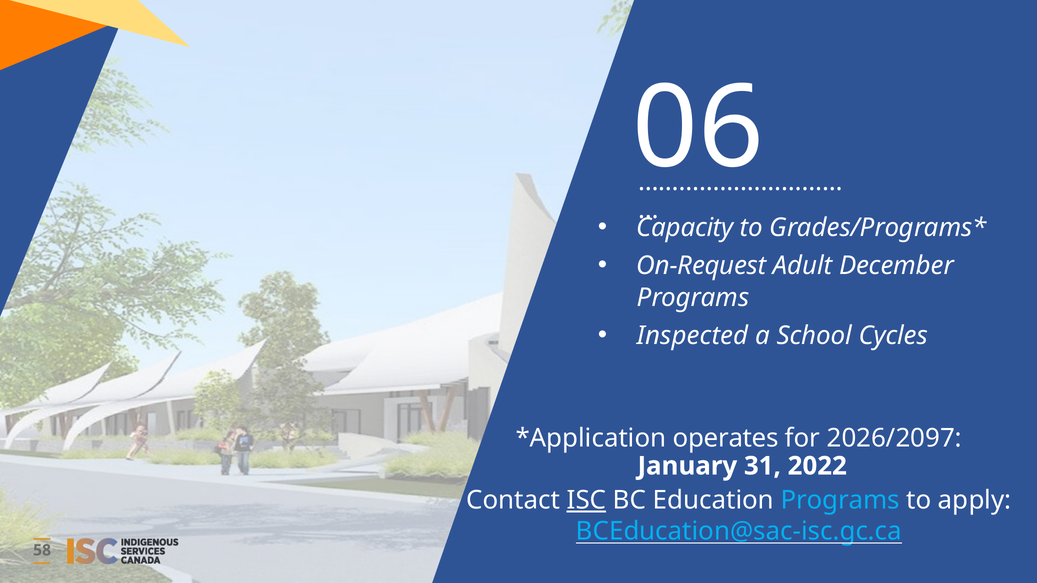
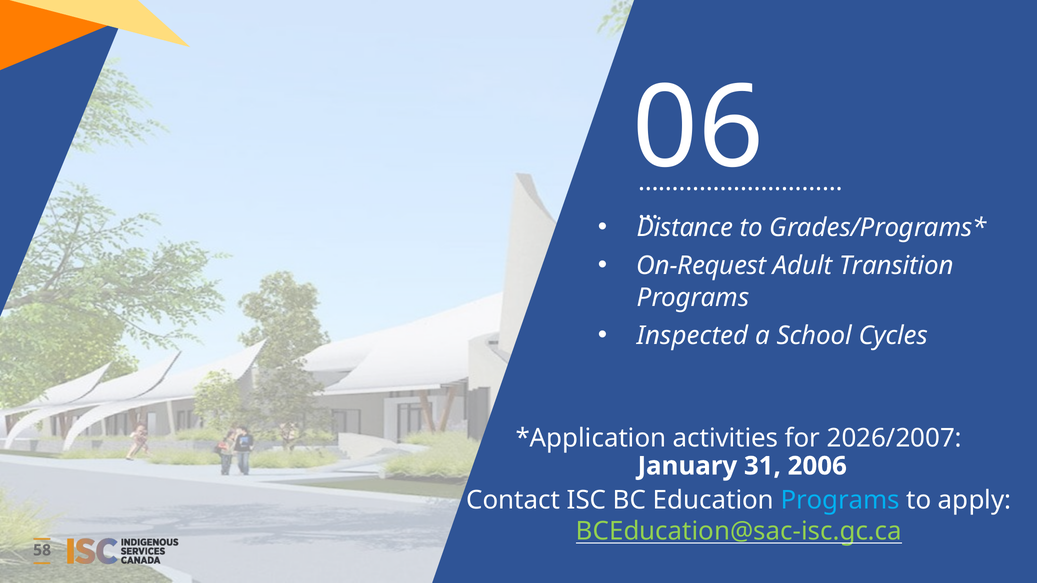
Capacity: Capacity -> Distance
December: December -> Transition
operates: operates -> activities
2026/2097: 2026/2097 -> 2026/2007
2022: 2022 -> 2006
ISC underline: present -> none
BCEducation@sac-isc.gc.ca colour: light blue -> light green
